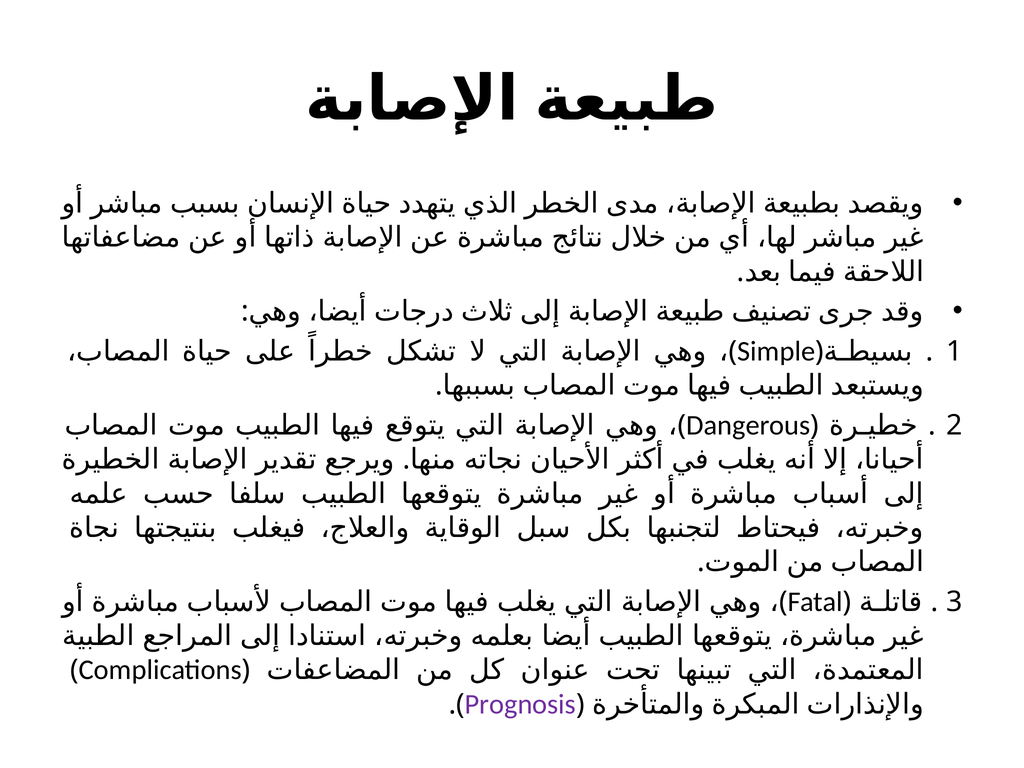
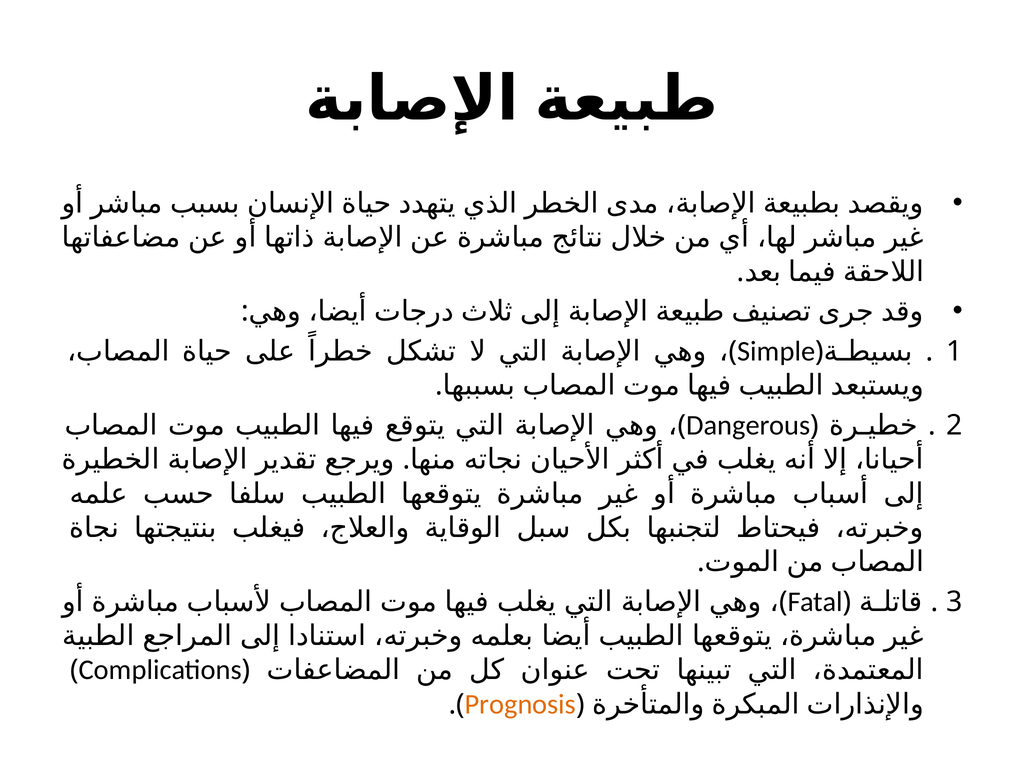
Prognosis colour: purple -> orange
